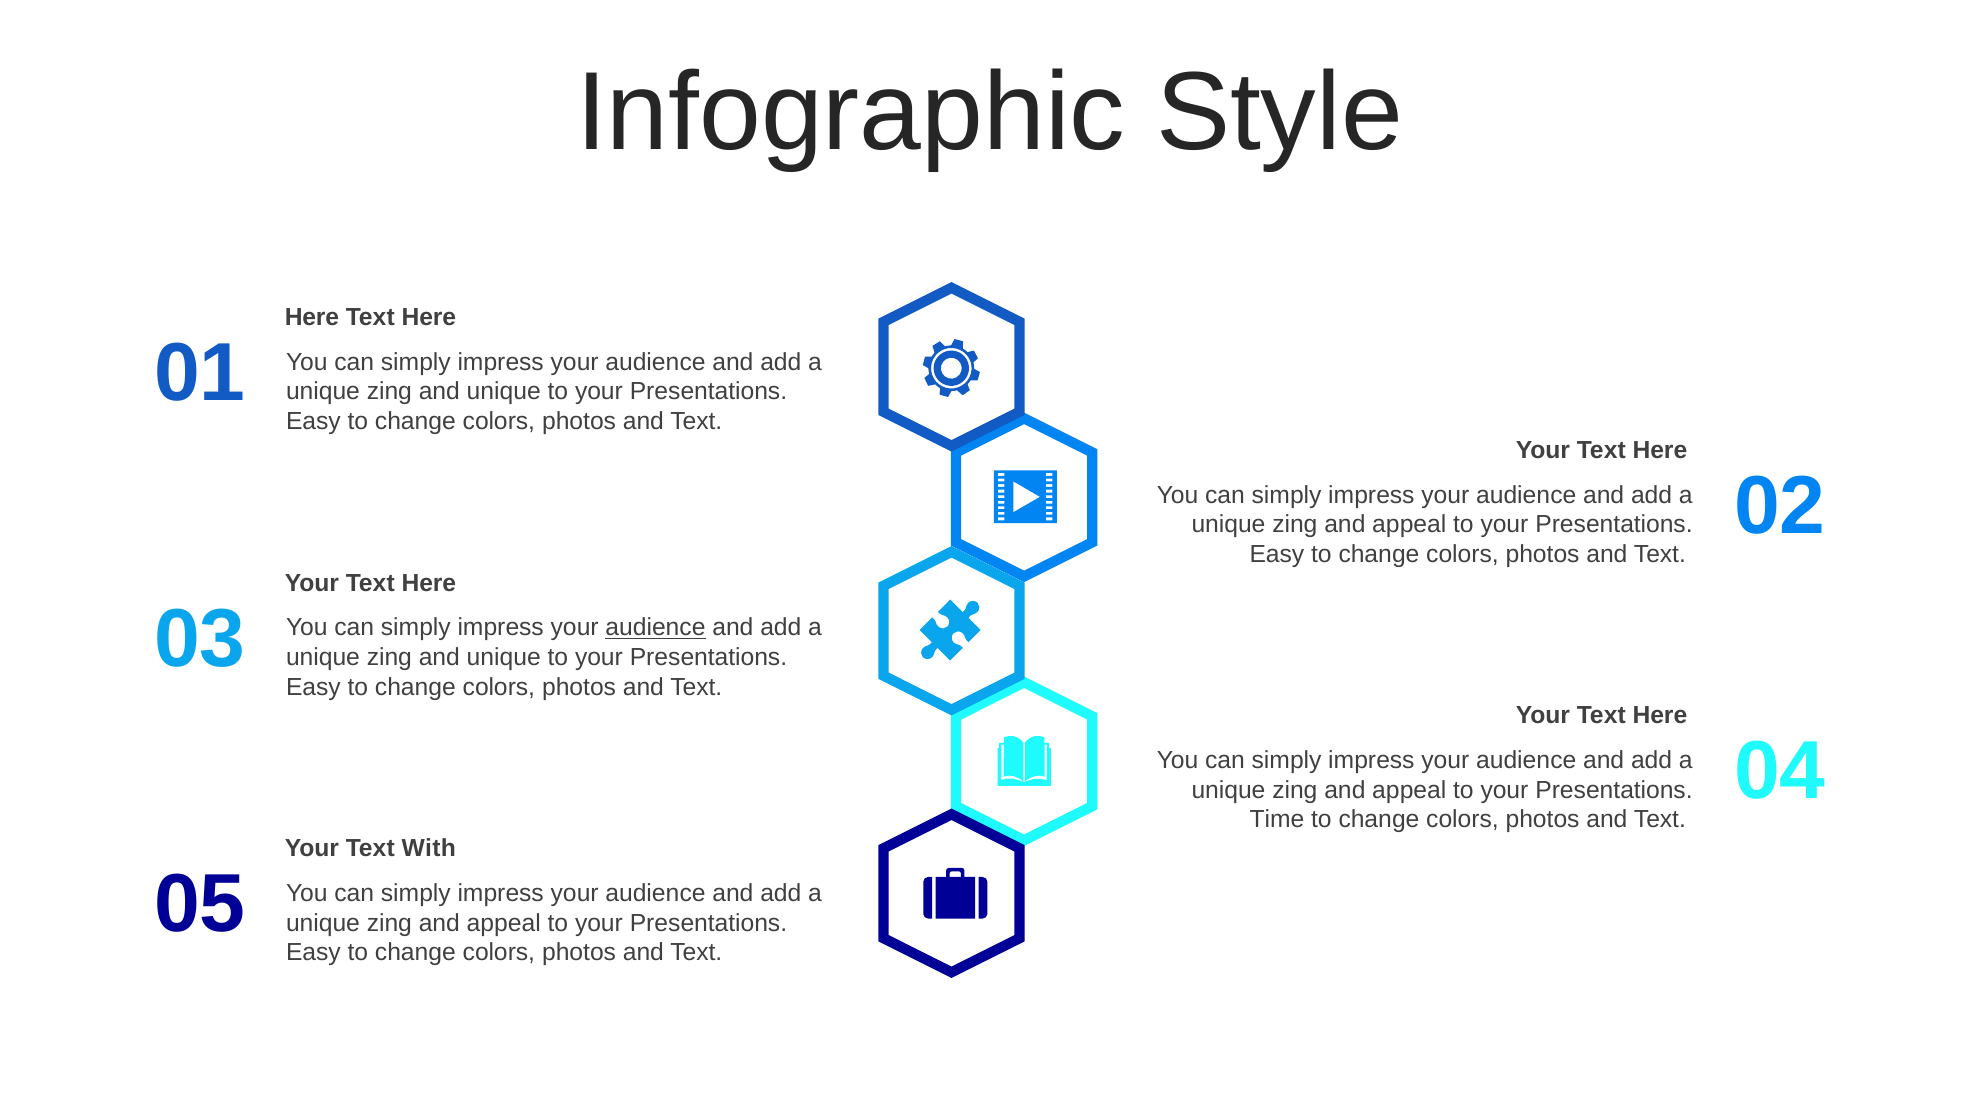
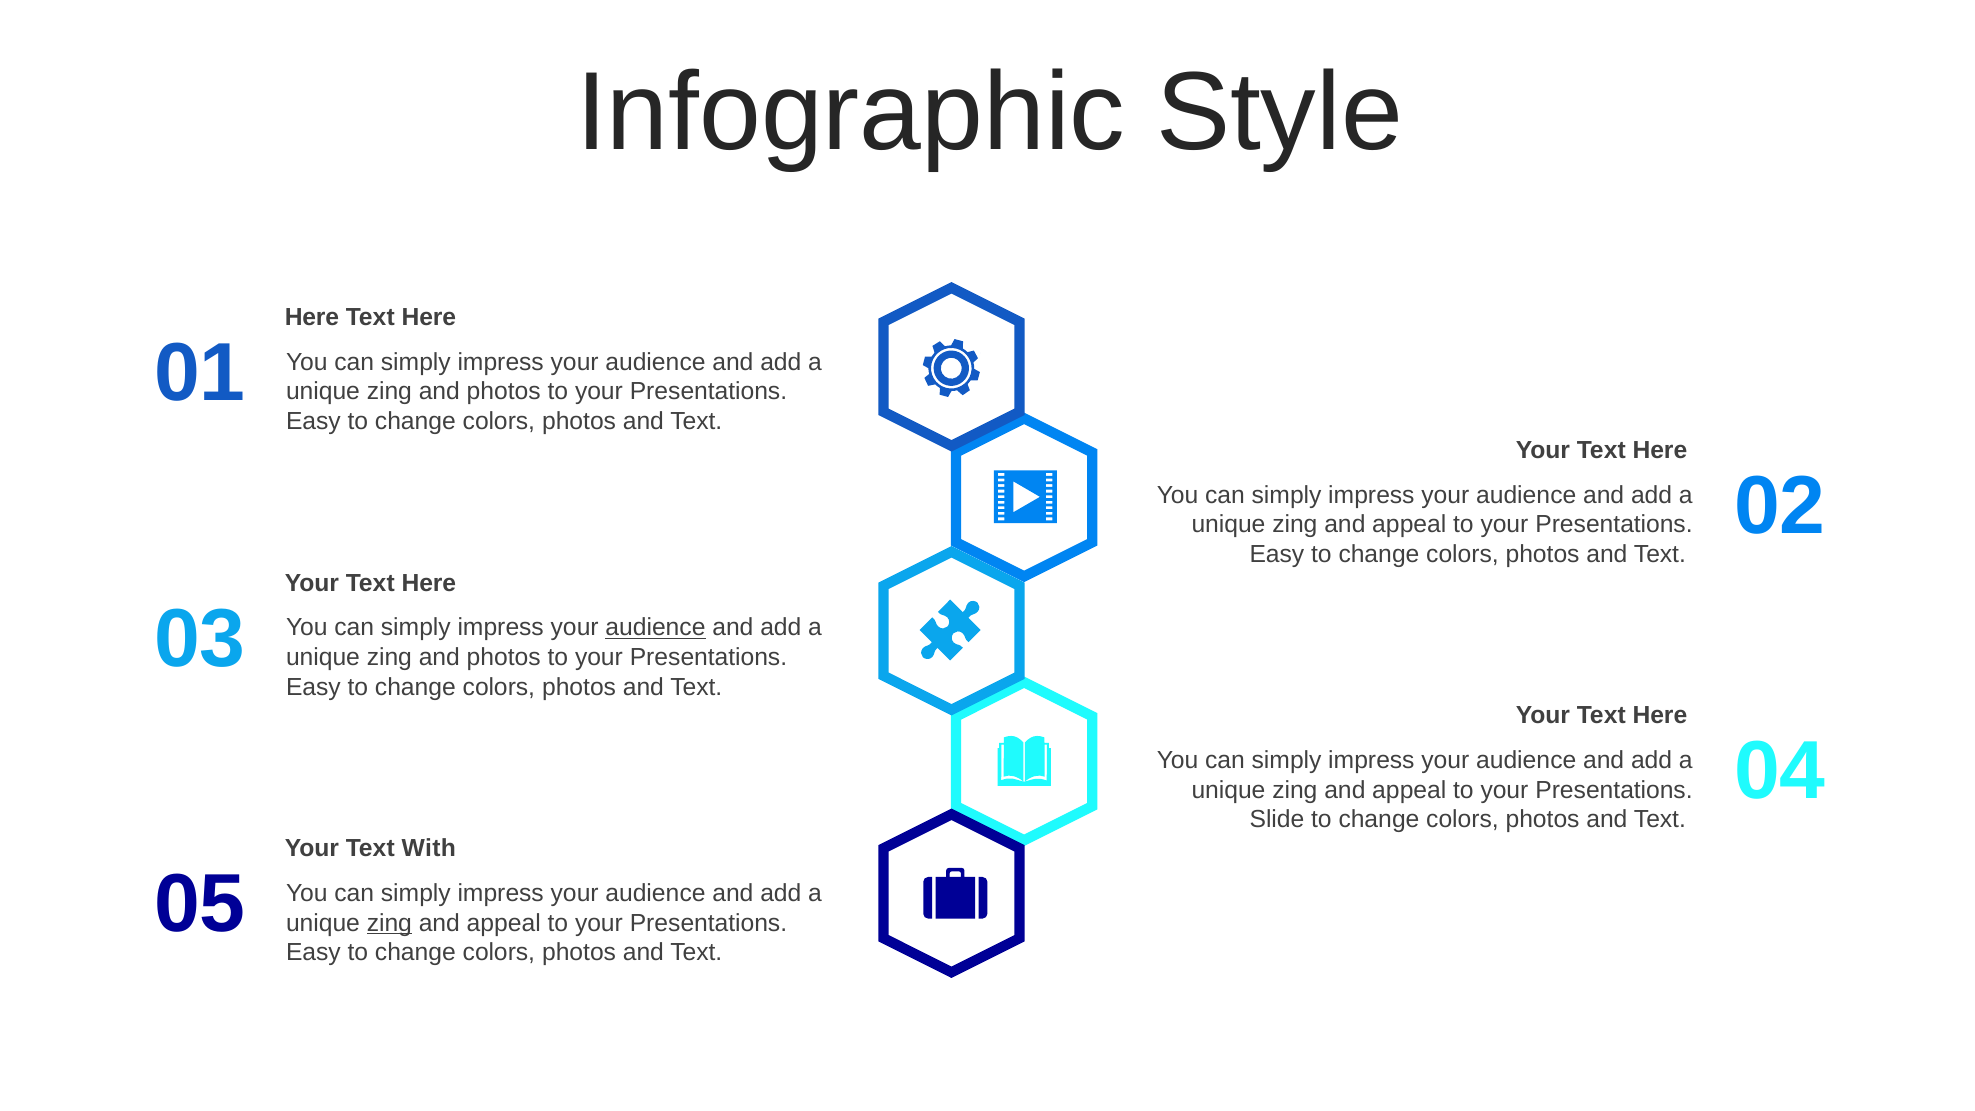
unique at (504, 392): unique -> photos
unique at (504, 657): unique -> photos
Time: Time -> Slide
zing at (389, 923) underline: none -> present
